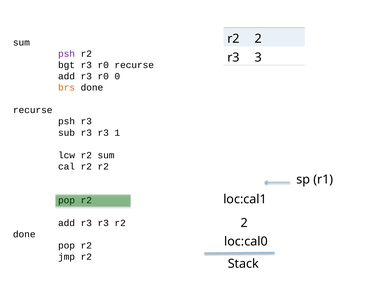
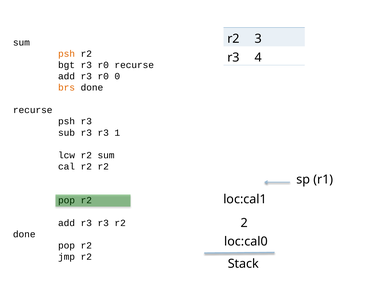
r2 2: 2 -> 3
psh at (67, 54) colour: purple -> orange
3: 3 -> 4
